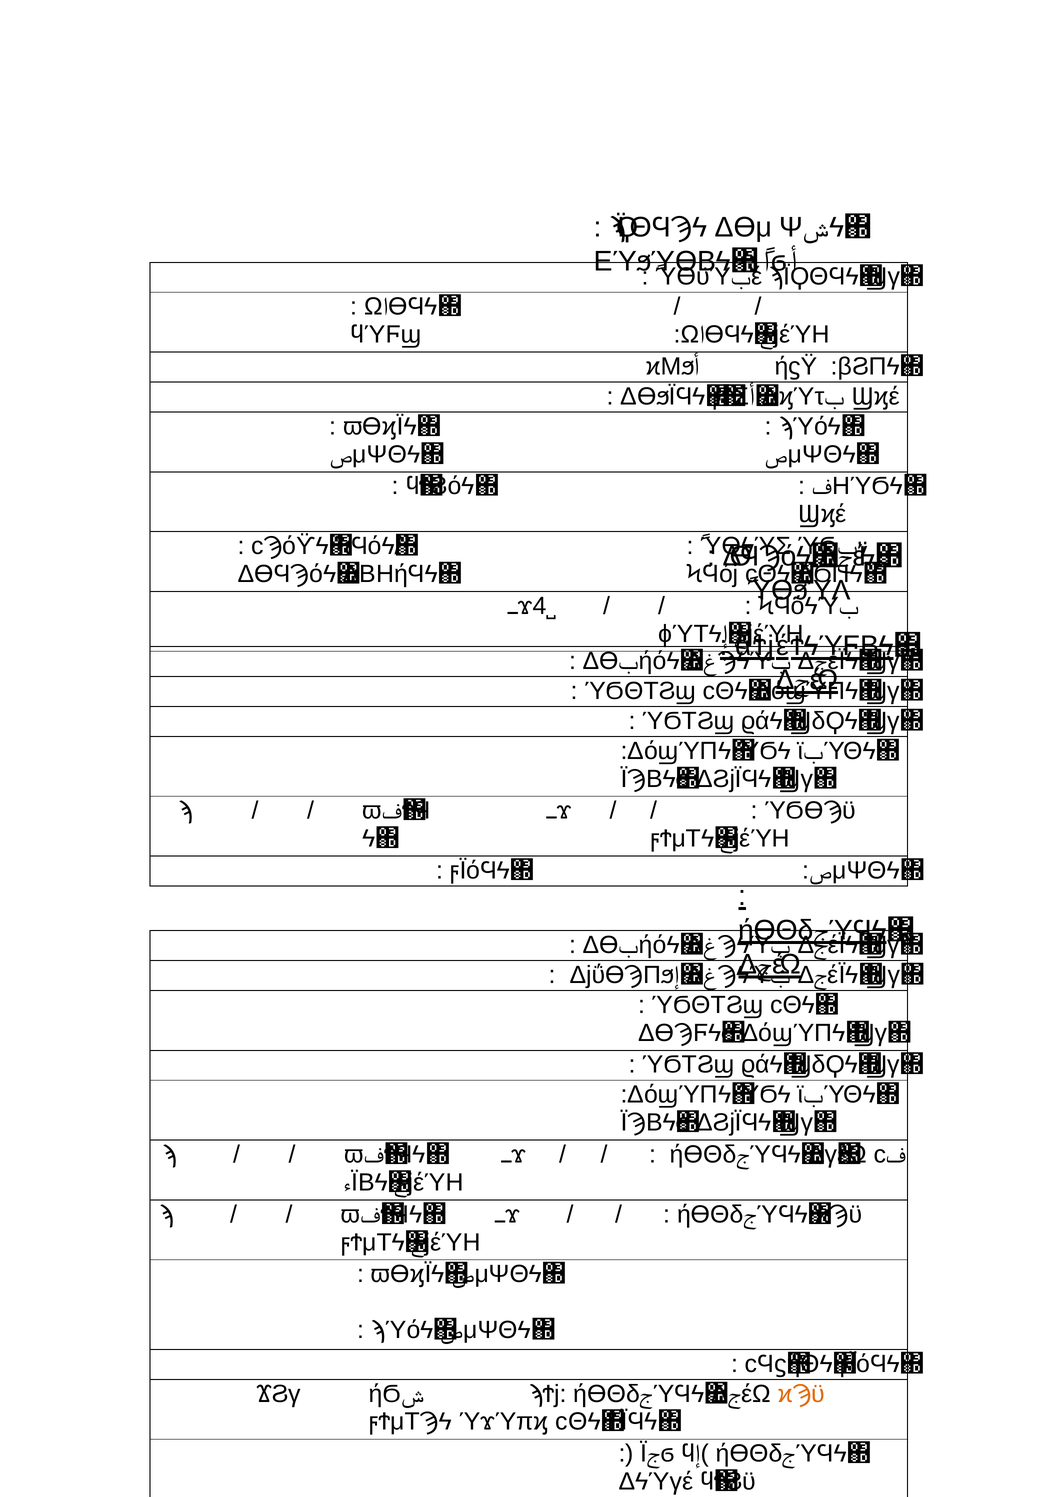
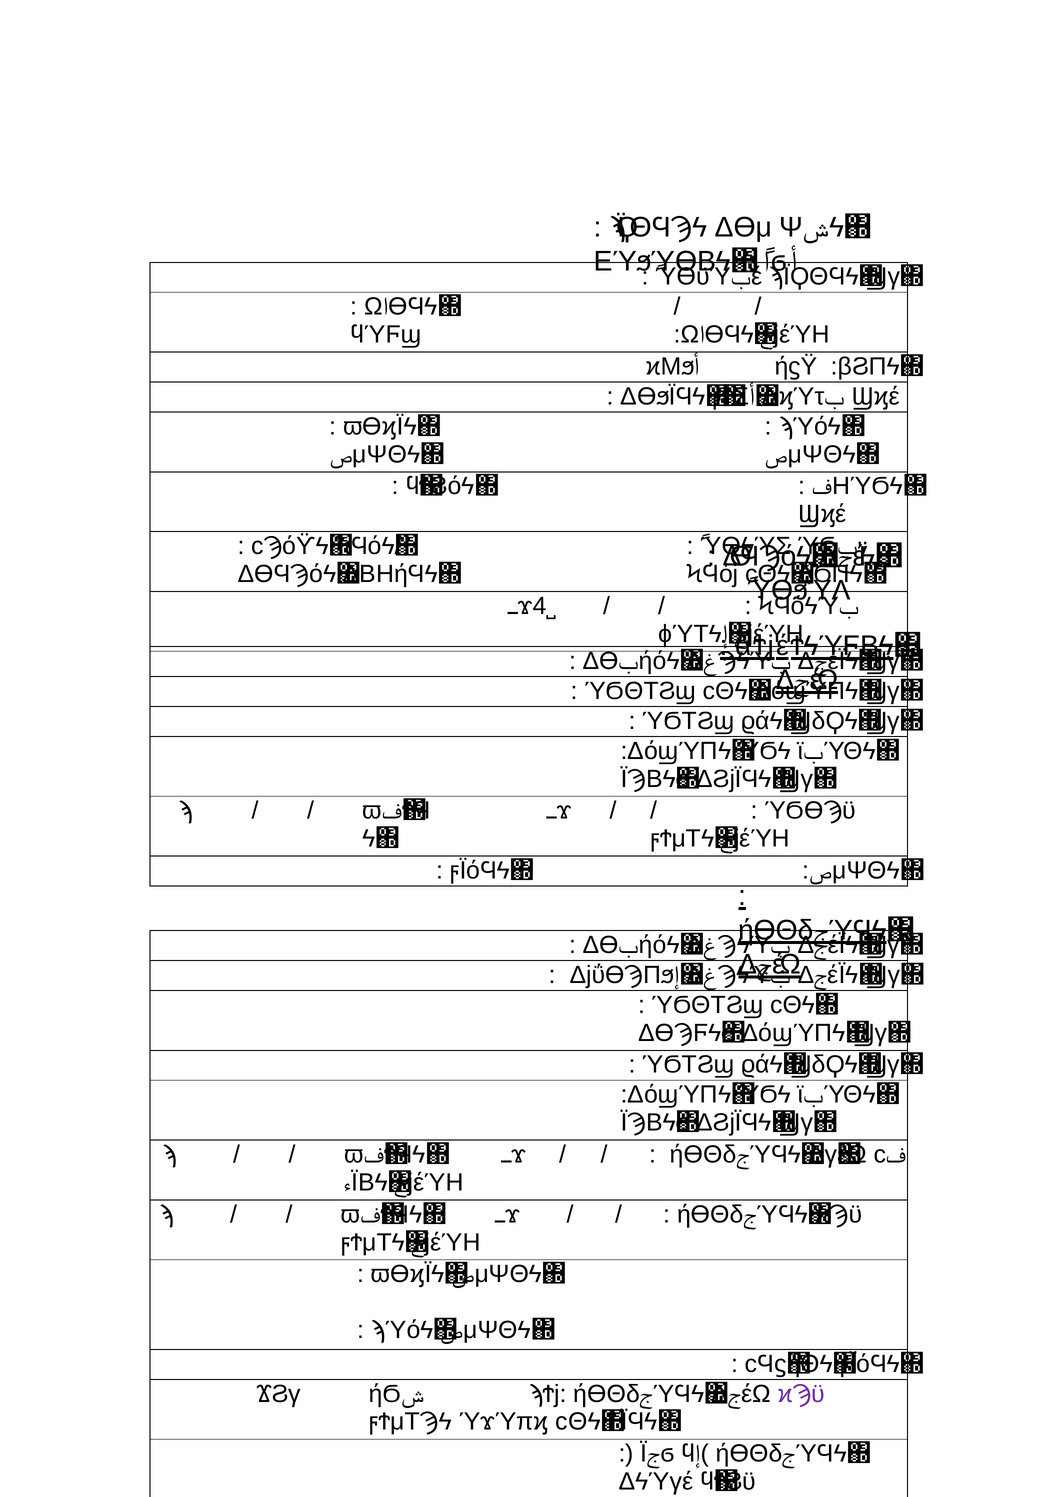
ϰϠϋ colour: orange -> purple
